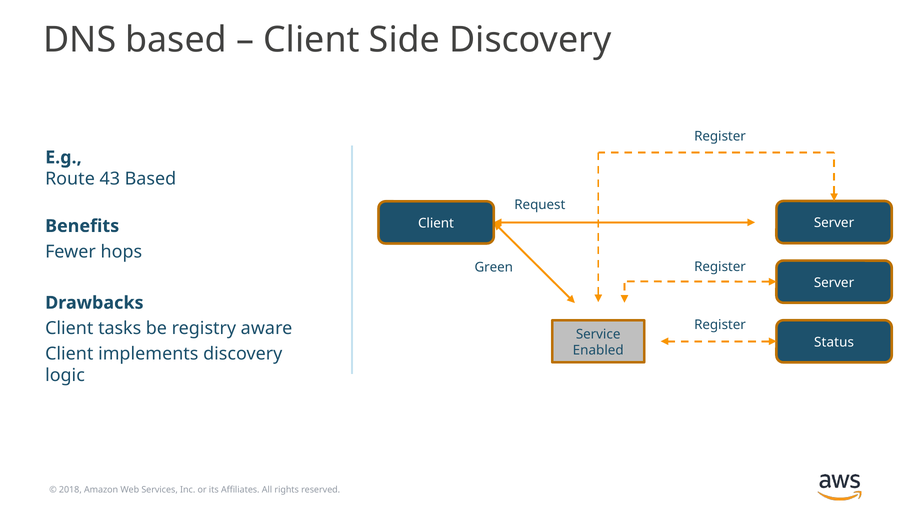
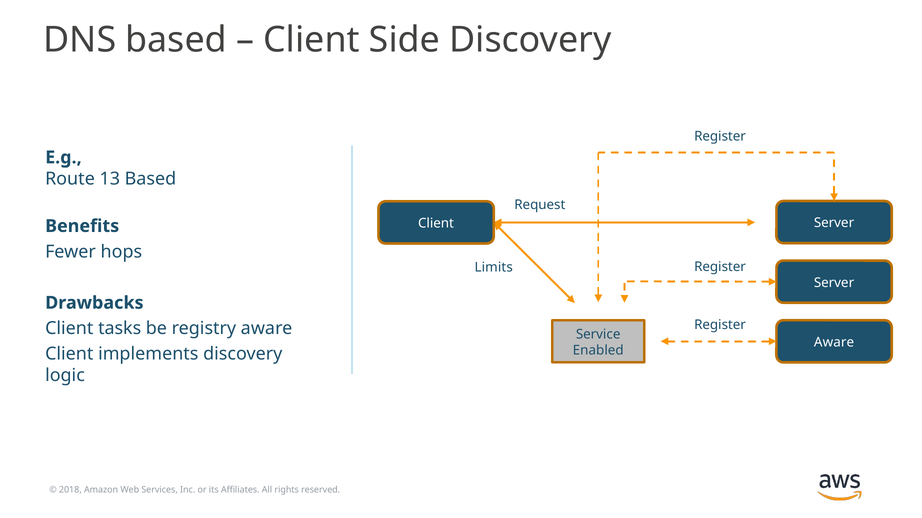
43: 43 -> 13
Green: Green -> Limits
Status at (834, 343): Status -> Aware
